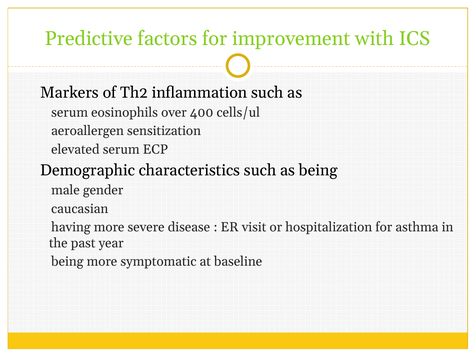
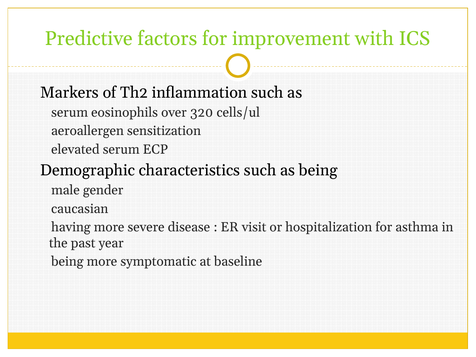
400: 400 -> 320
